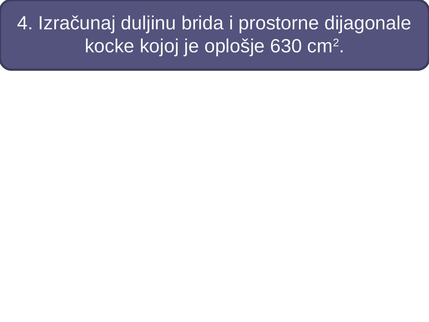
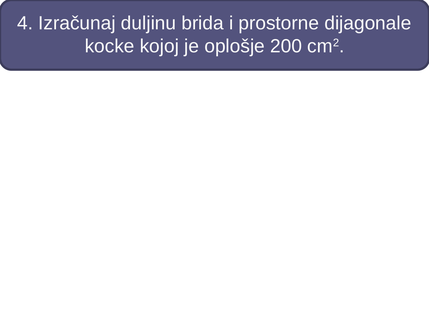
630: 630 -> 200
